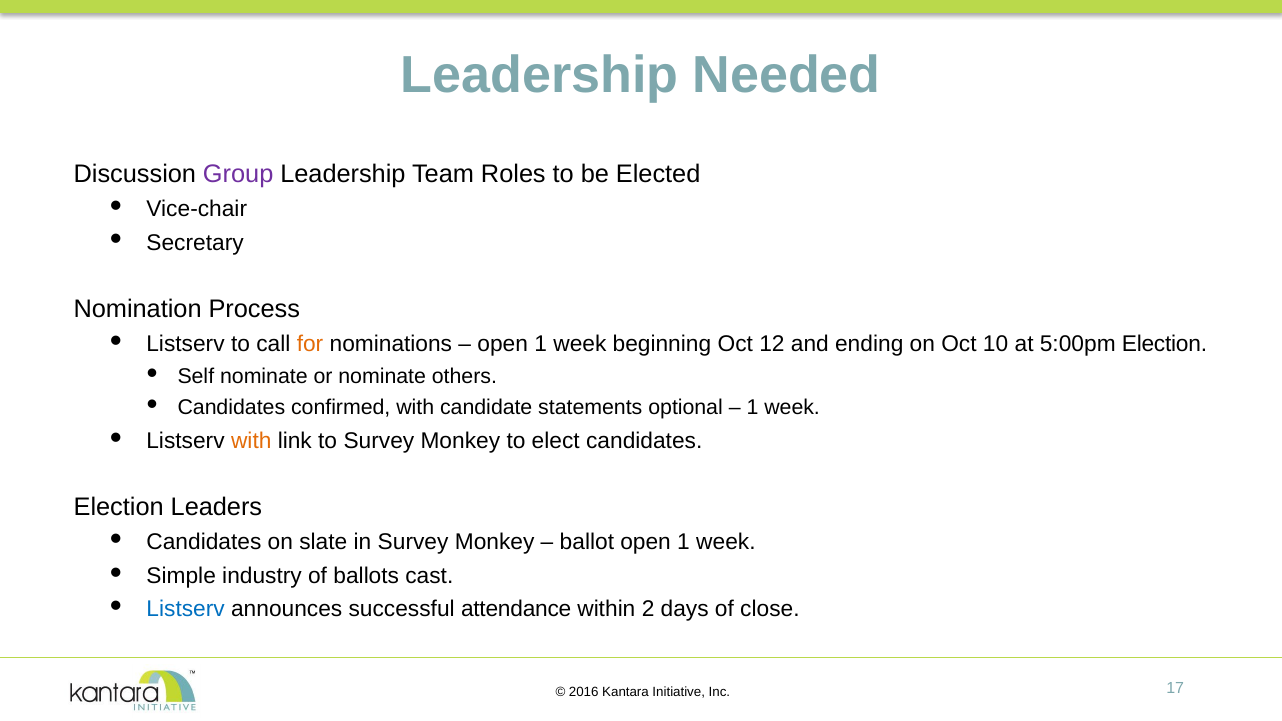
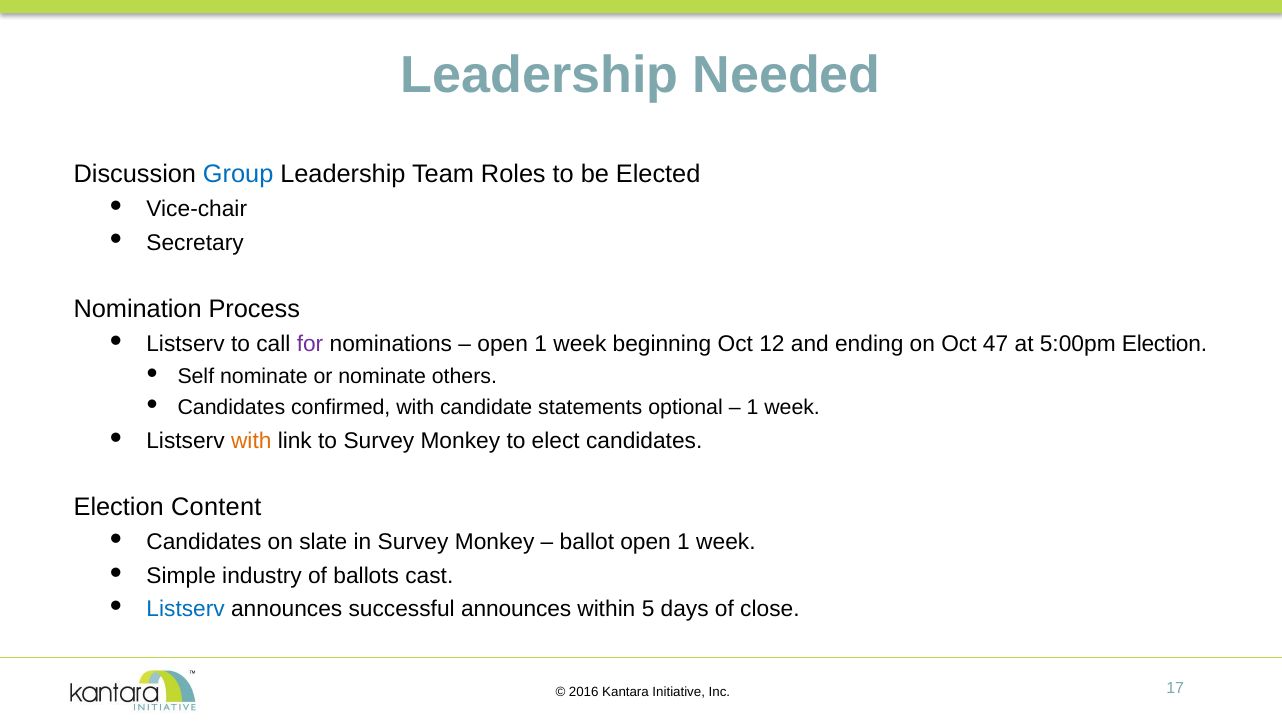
Group colour: purple -> blue
for colour: orange -> purple
10: 10 -> 47
Leaders: Leaders -> Content
successful attendance: attendance -> announces
2: 2 -> 5
